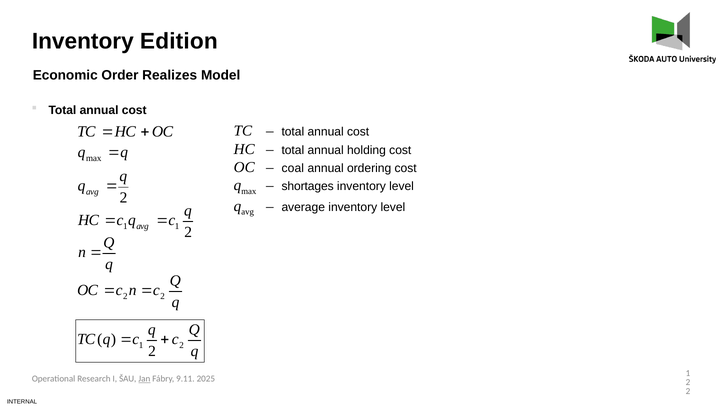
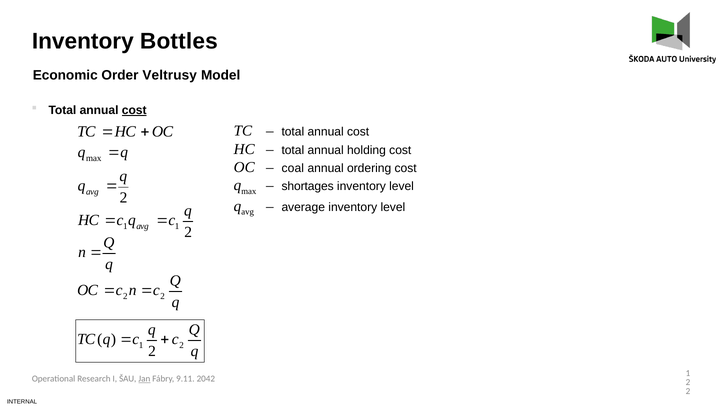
Edition: Edition -> Bottles
Realizes: Realizes -> Veltrusy
cost at (134, 110) underline: none -> present
2025: 2025 -> 2042
